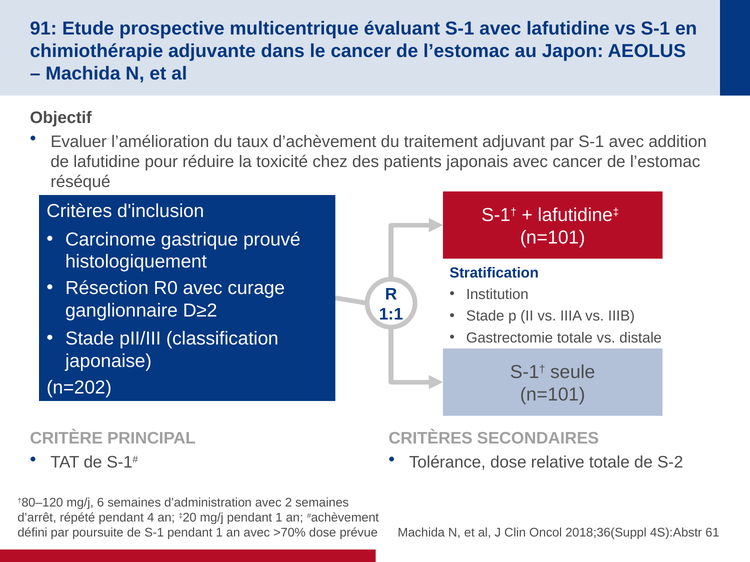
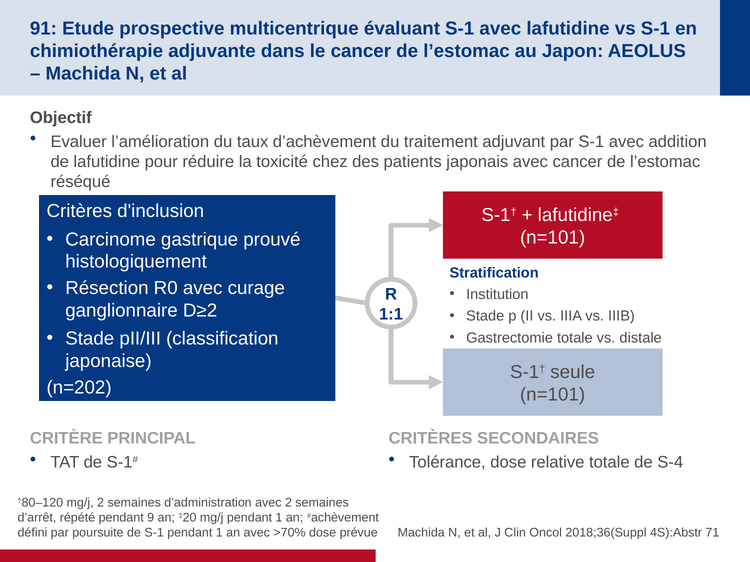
S-2: S-2 -> S-4
mg/j 6: 6 -> 2
4: 4 -> 9
61: 61 -> 71
